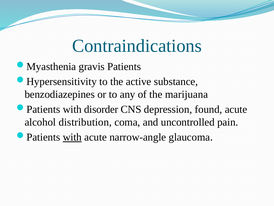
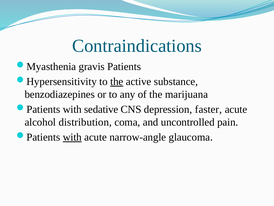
the at (117, 81) underline: none -> present
disorder: disorder -> sedative
found: found -> faster
